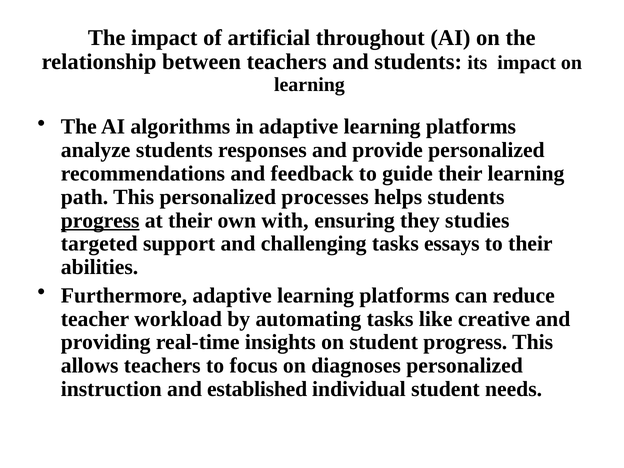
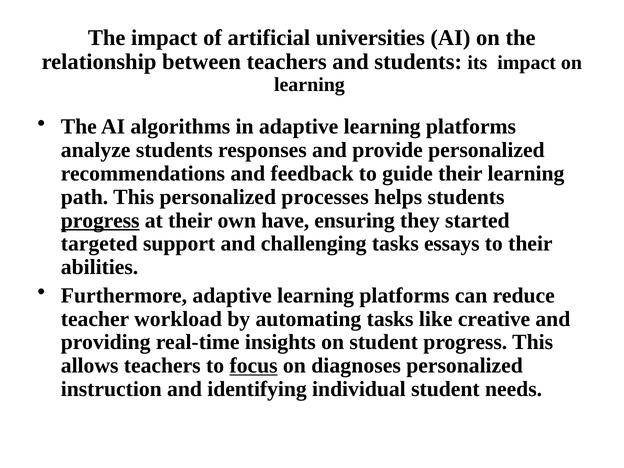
throughout: throughout -> universities
with: with -> have
studies: studies -> started
focus underline: none -> present
established: established -> identifying
